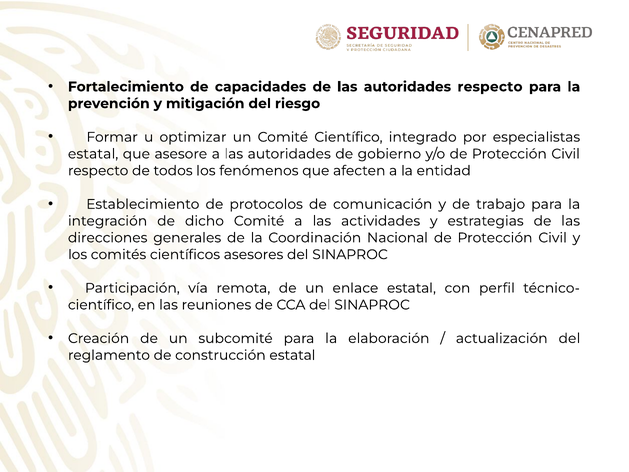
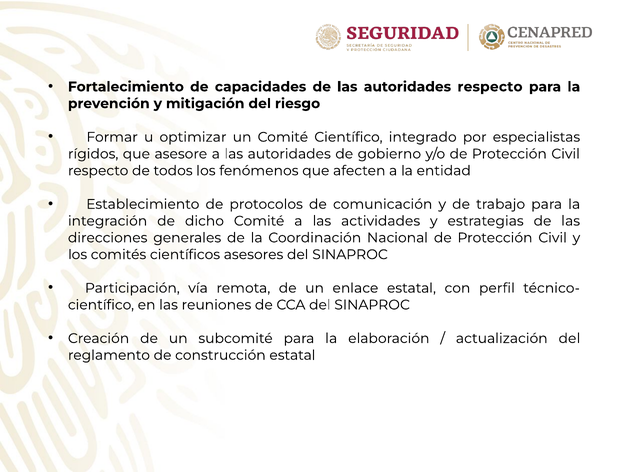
estatal at (93, 154): estatal -> rígidos
